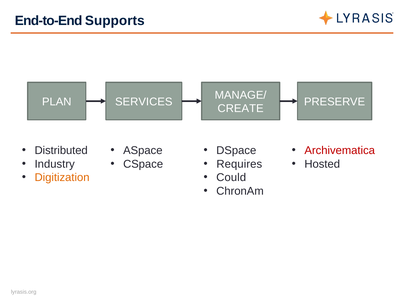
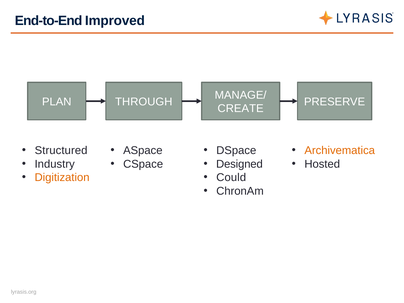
Supports: Supports -> Improved
SERVICES: SERVICES -> THROUGH
Distributed: Distributed -> Structured
Archivematica colour: red -> orange
Requires: Requires -> Designed
